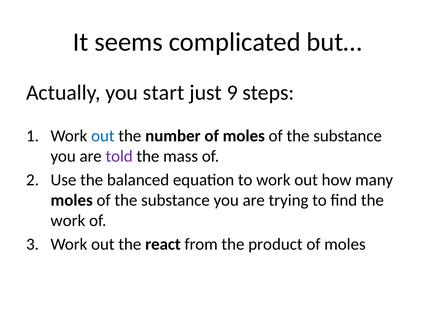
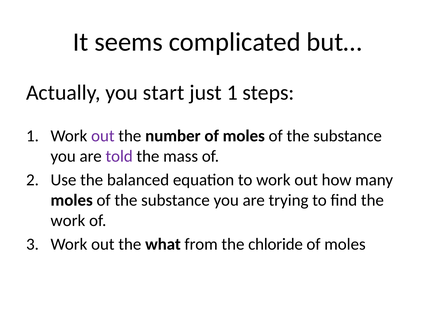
just 9: 9 -> 1
out at (103, 136) colour: blue -> purple
react: react -> what
product: product -> chloride
